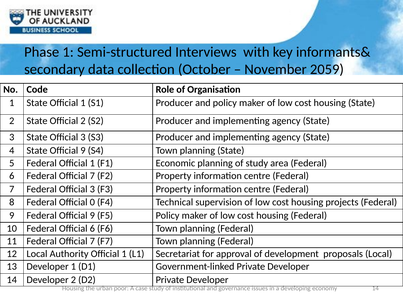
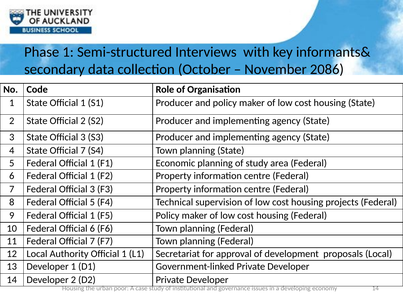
2059: 2059 -> 2086
State Official 9: 9 -> 7
6 Federal Official 7: 7 -> 1
Official 0: 0 -> 5
9 Federal Official 9: 9 -> 1
